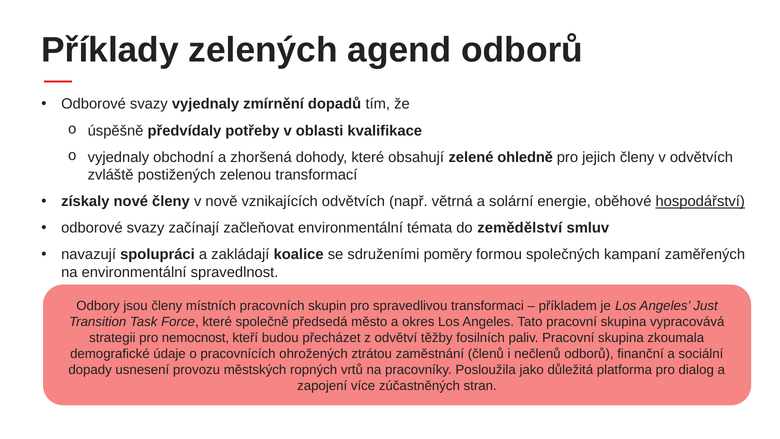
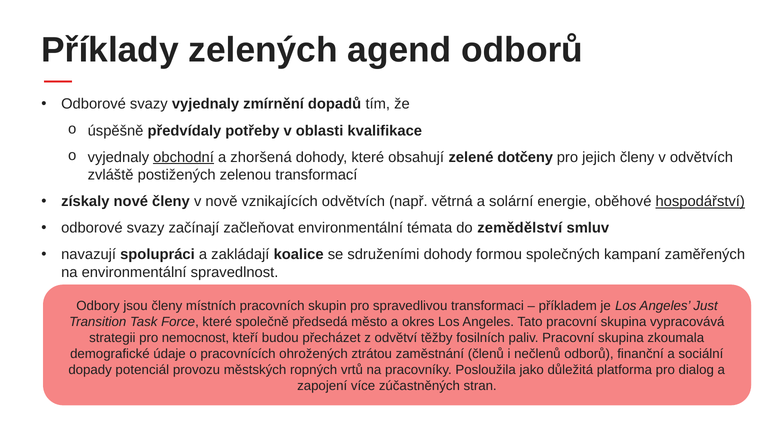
obchodní underline: none -> present
ohledně: ohledně -> dotčeny
sdruženími poměry: poměry -> dohody
usnesení: usnesení -> potenciál
